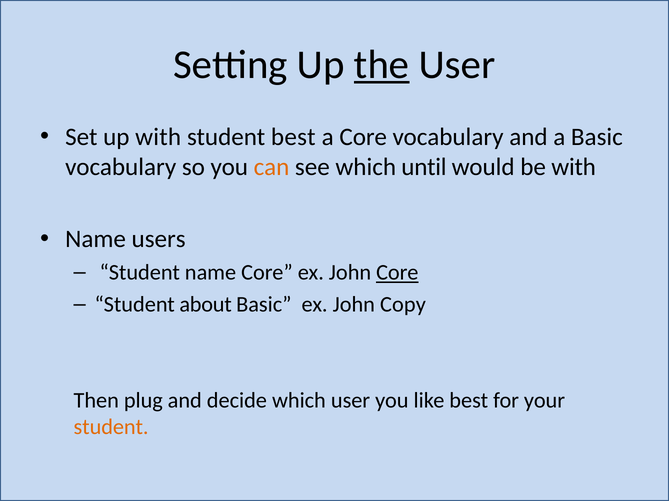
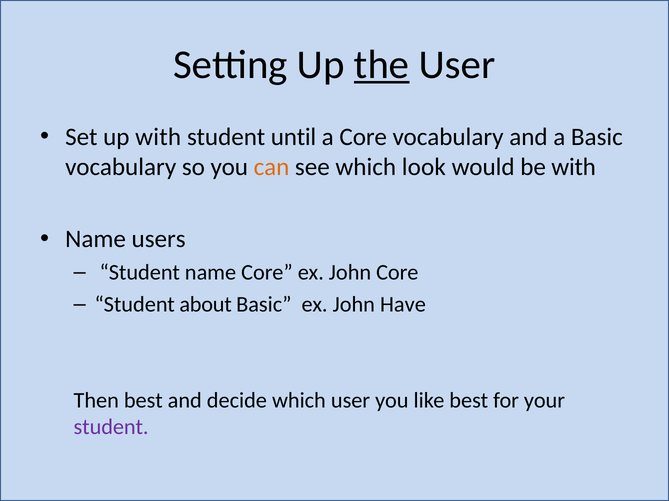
student best: best -> until
until: until -> look
Core at (397, 273) underline: present -> none
Copy: Copy -> Have
Then plug: plug -> best
student at (111, 428) colour: orange -> purple
